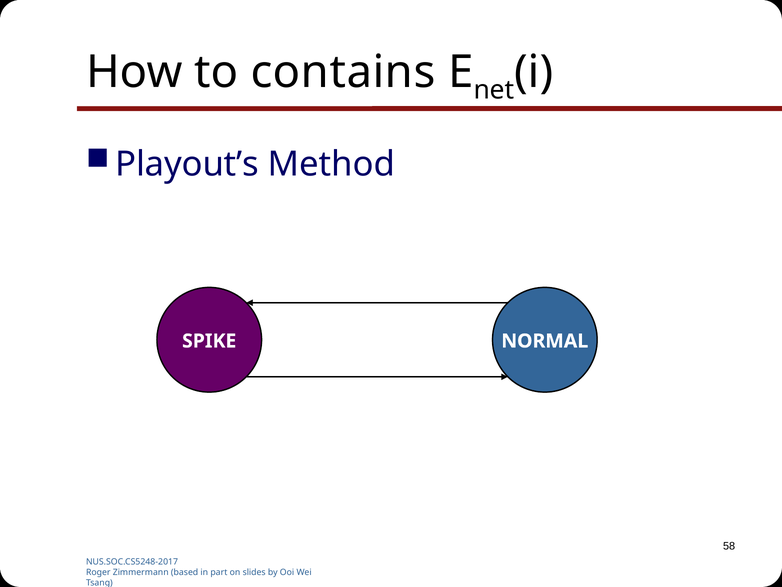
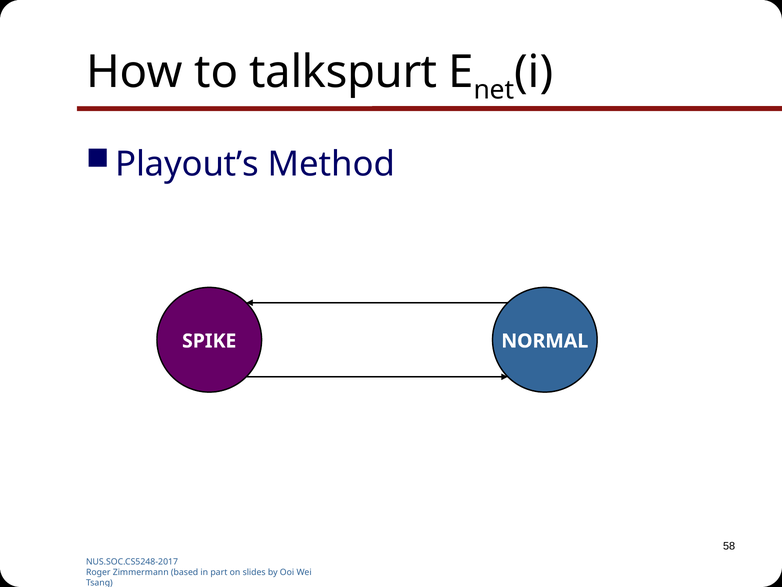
contains: contains -> talkspurt
